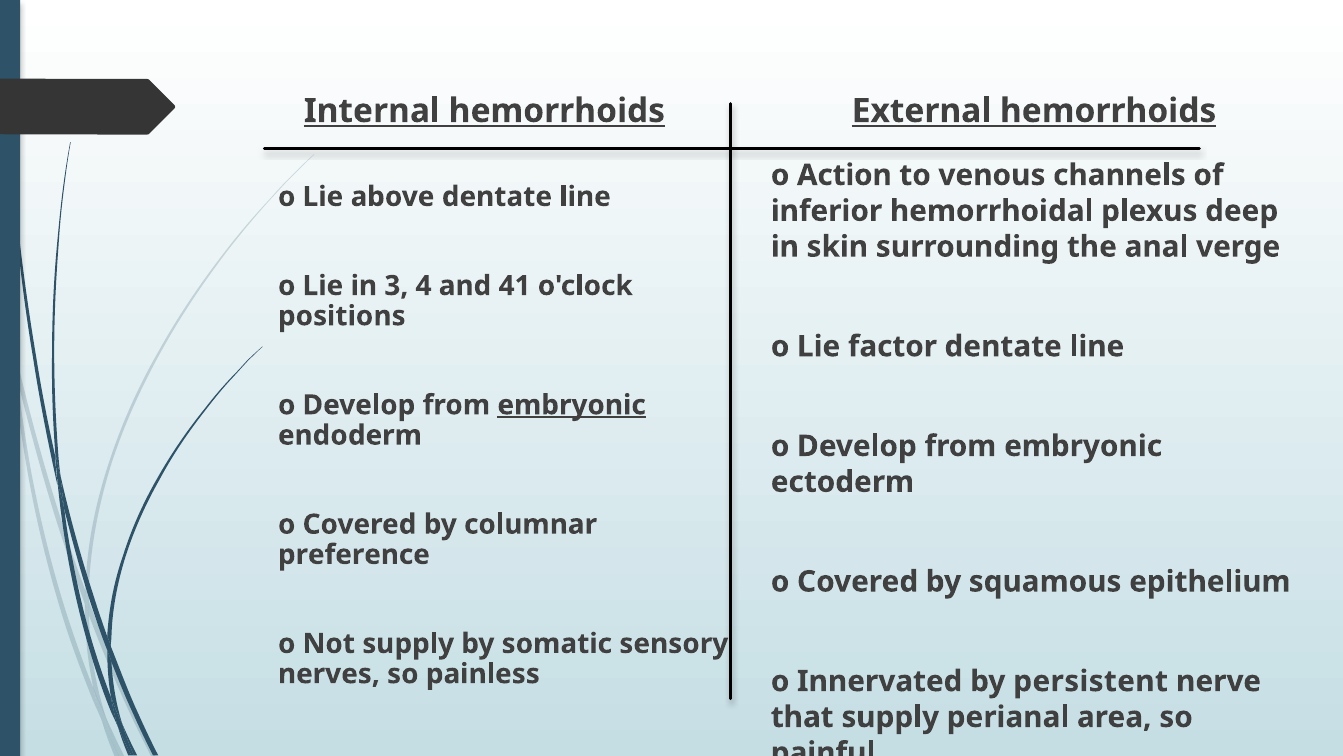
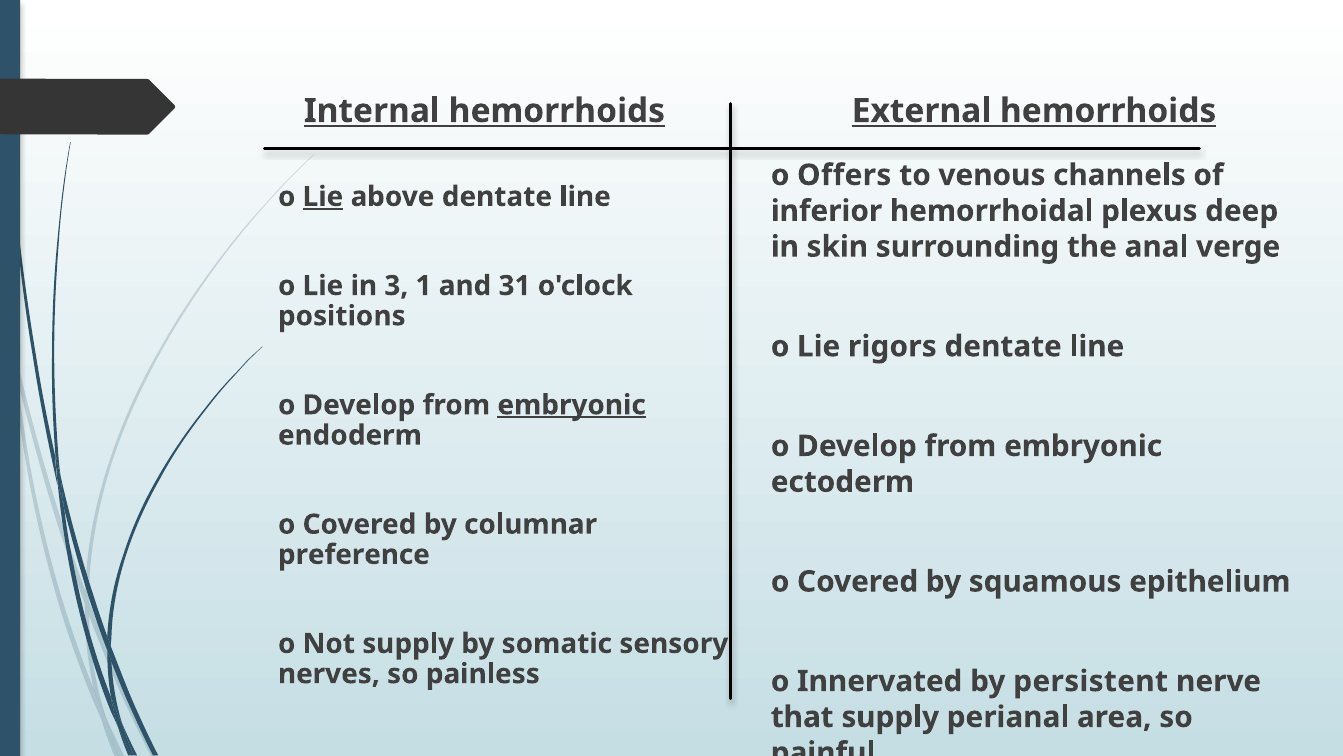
Action: Action -> Offers
Lie at (323, 197) underline: none -> present
4: 4 -> 1
41: 41 -> 31
factor: factor -> rigors
